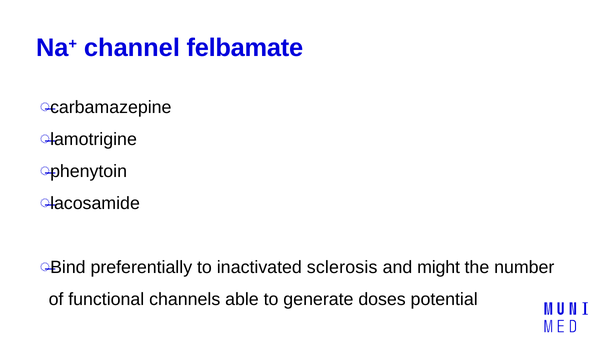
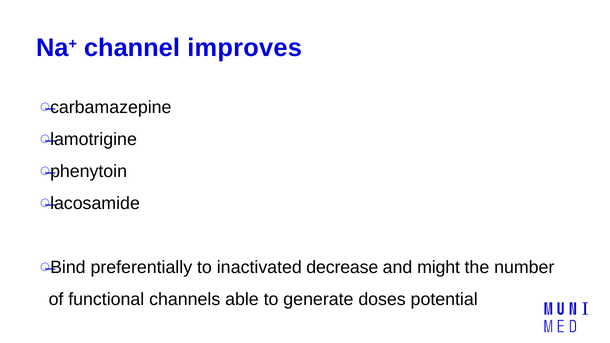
felbamate: felbamate -> improves
sclerosis: sclerosis -> decrease
